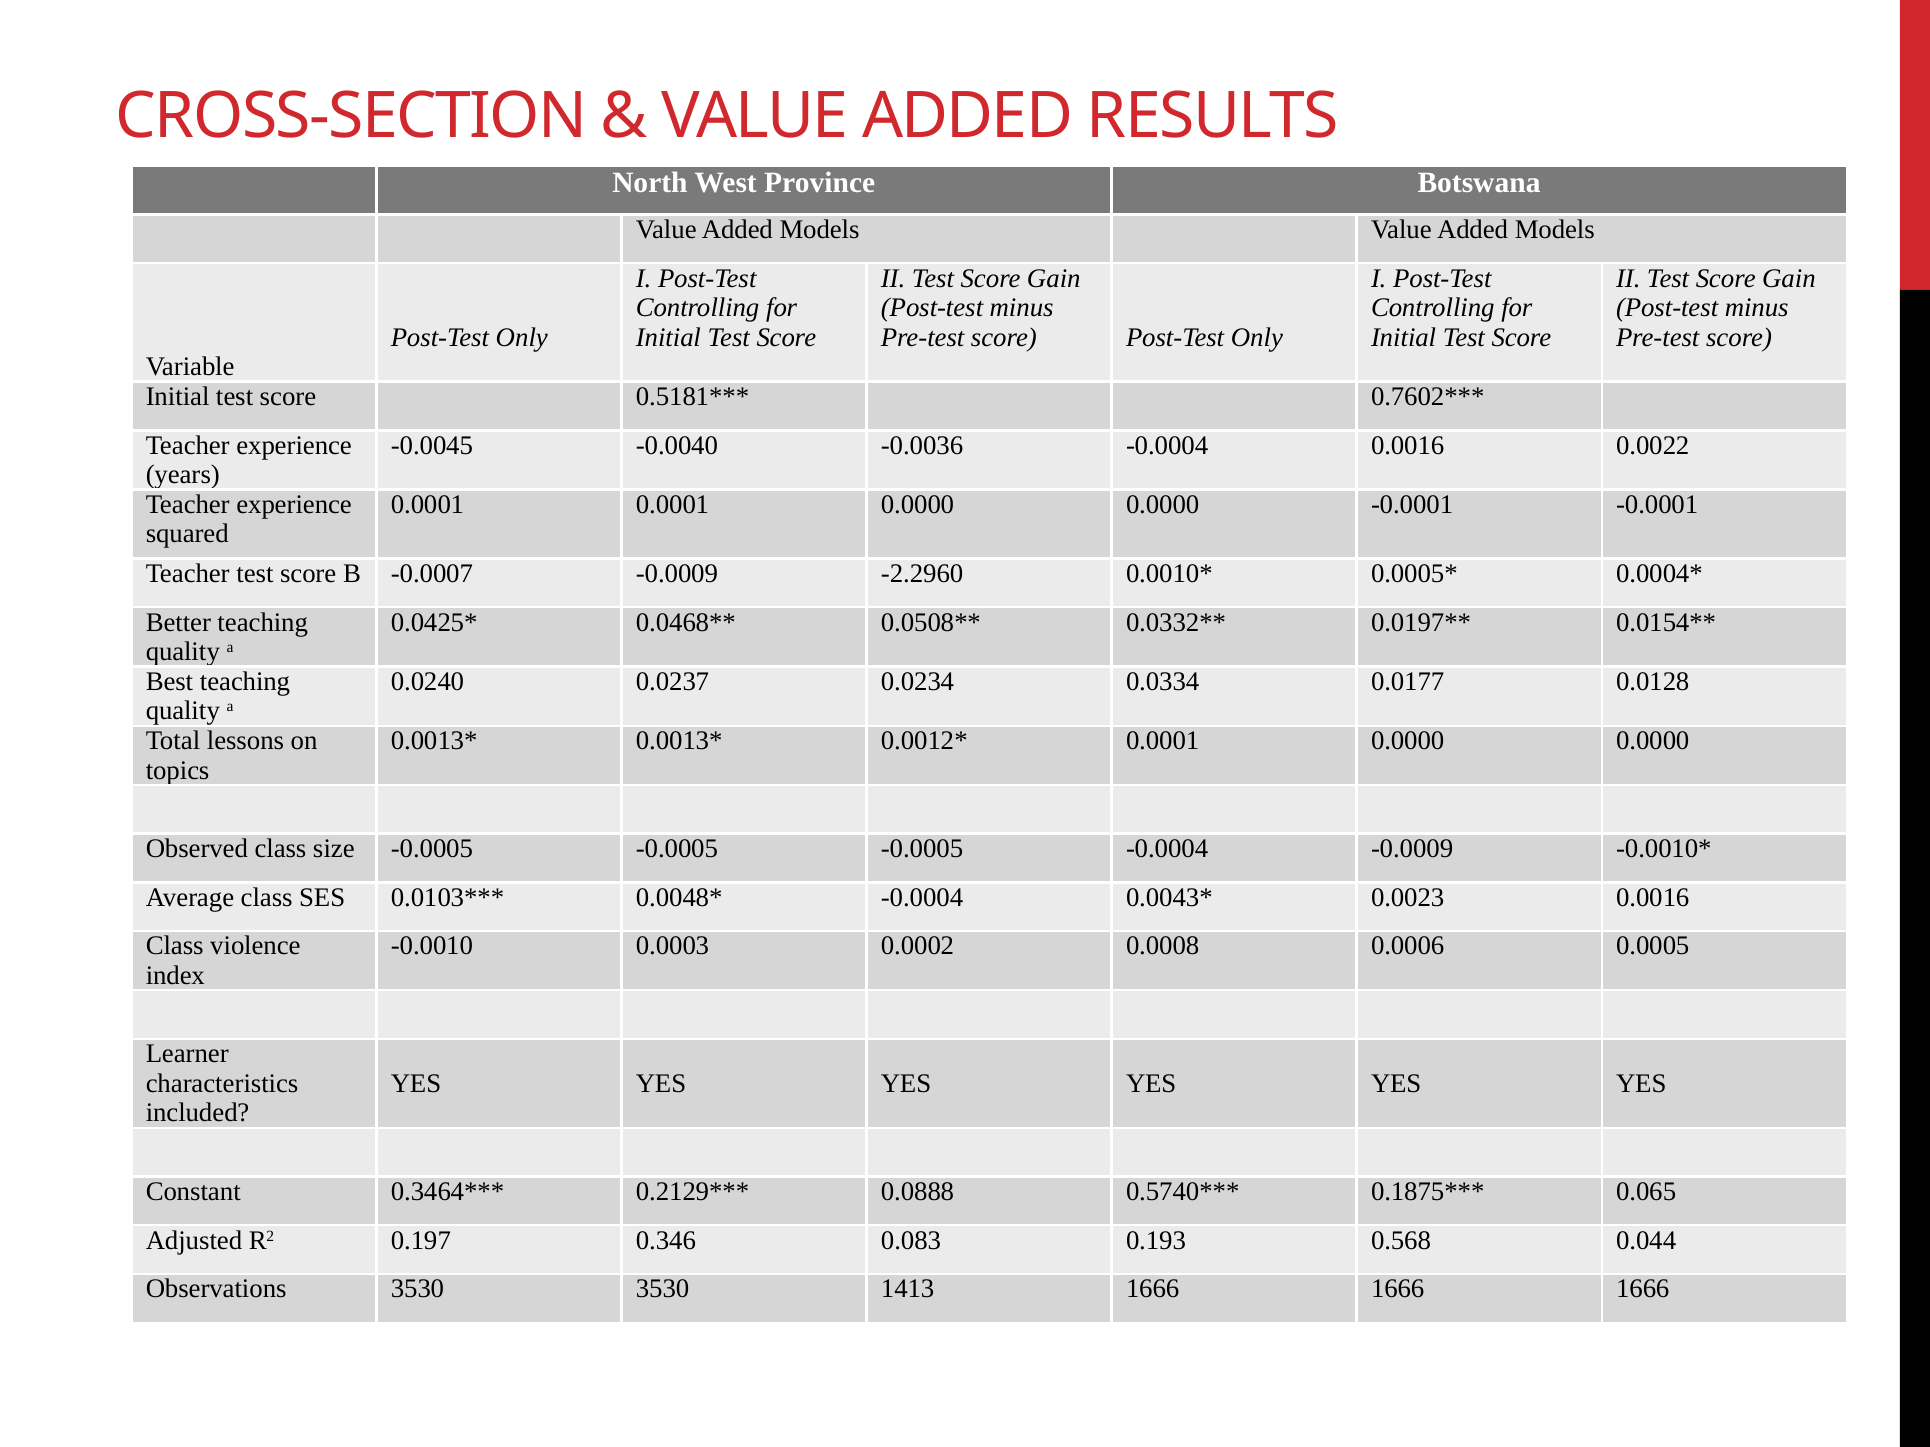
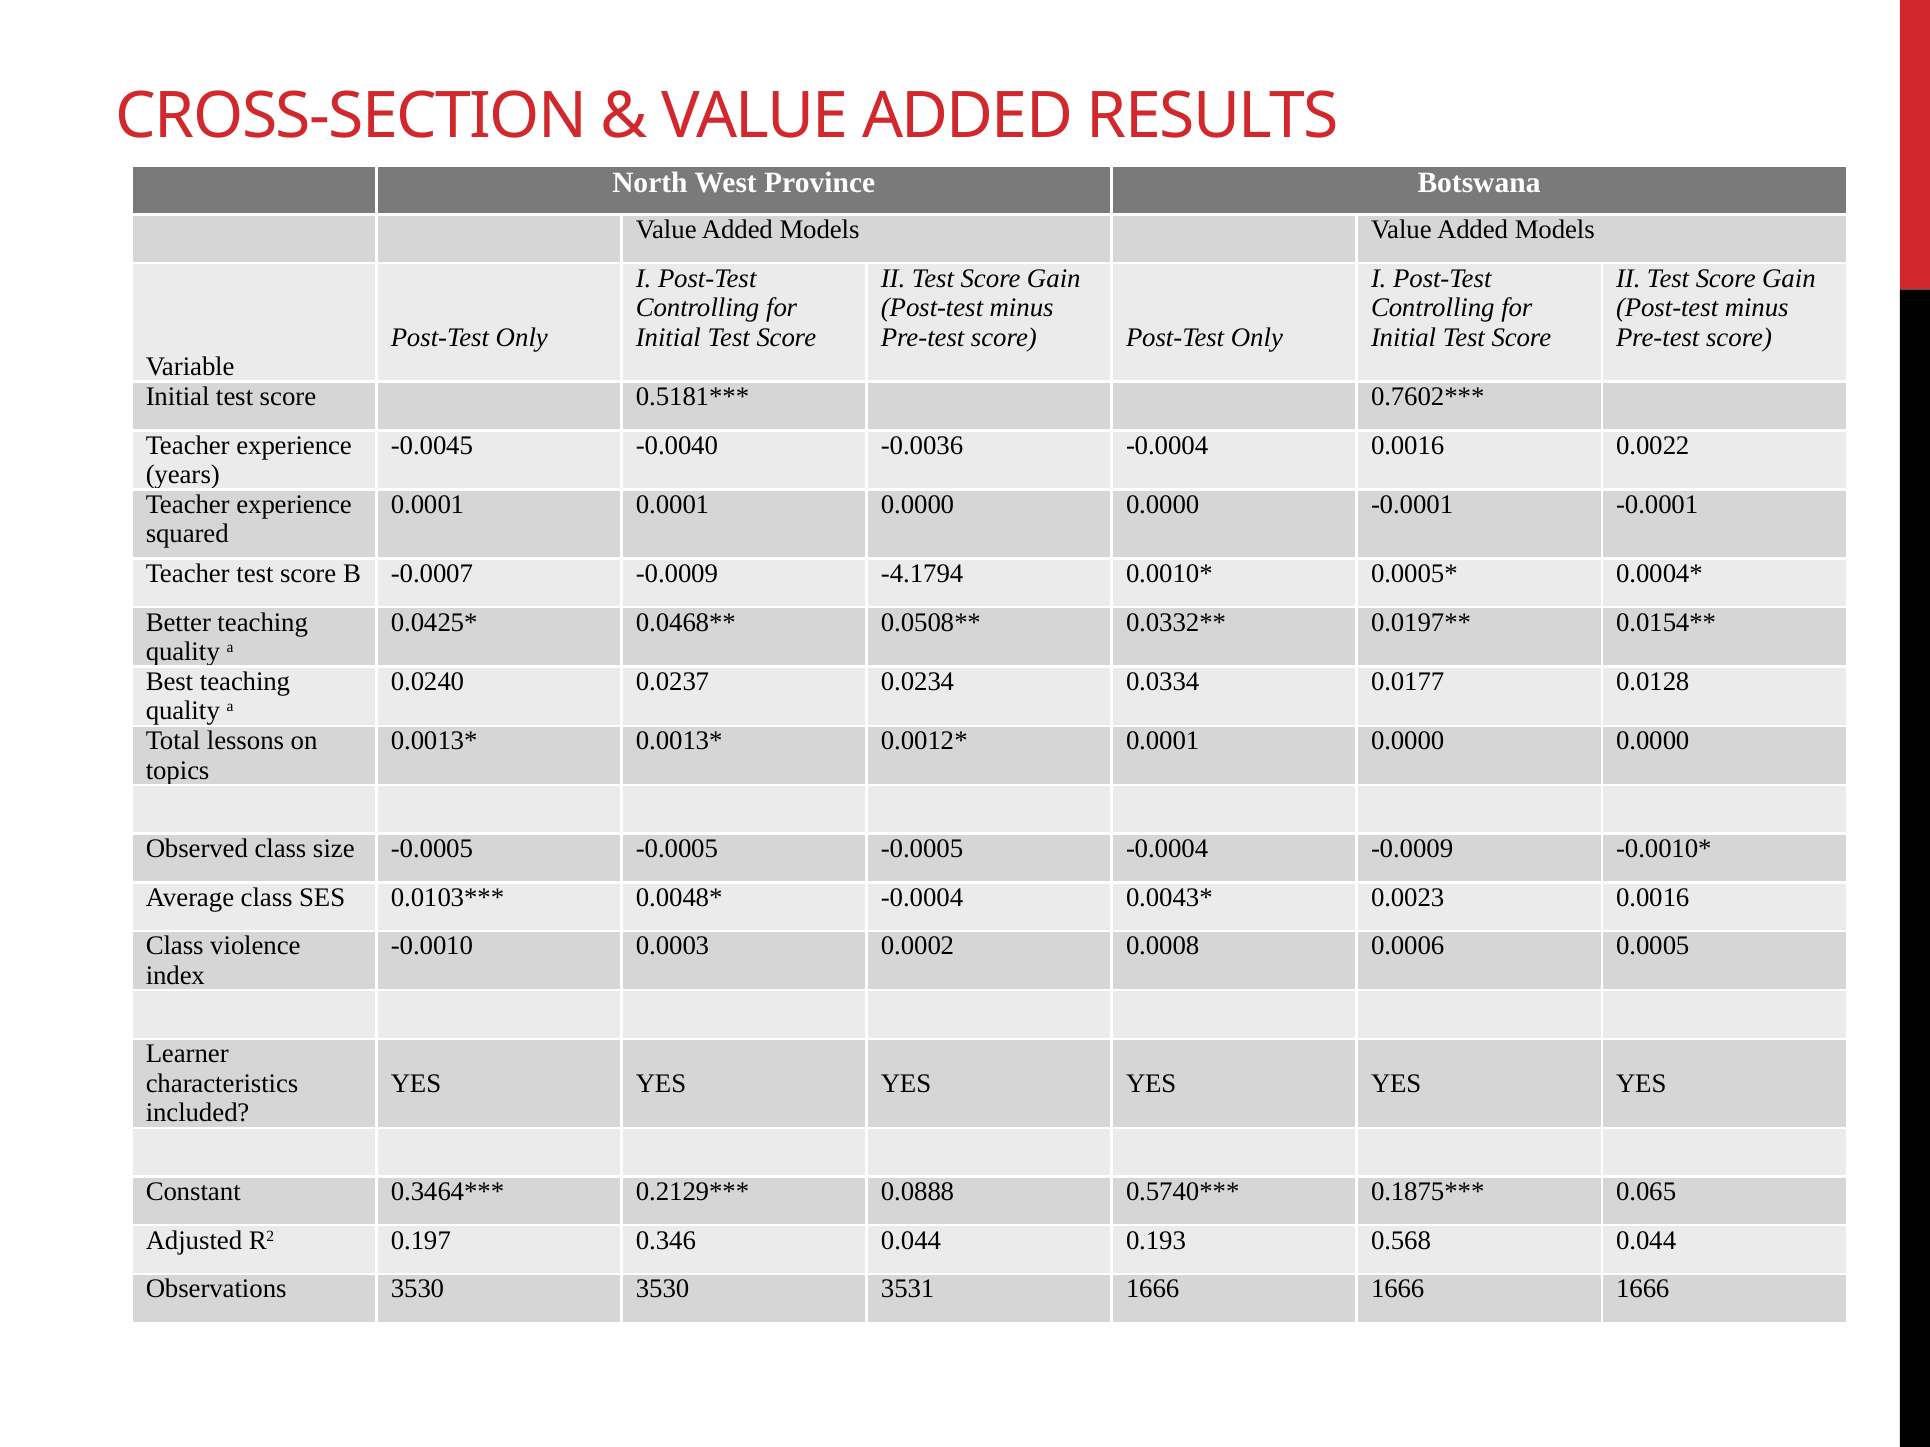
-2.2960: -2.2960 -> -4.1794
0.346 0.083: 0.083 -> 0.044
1413: 1413 -> 3531
